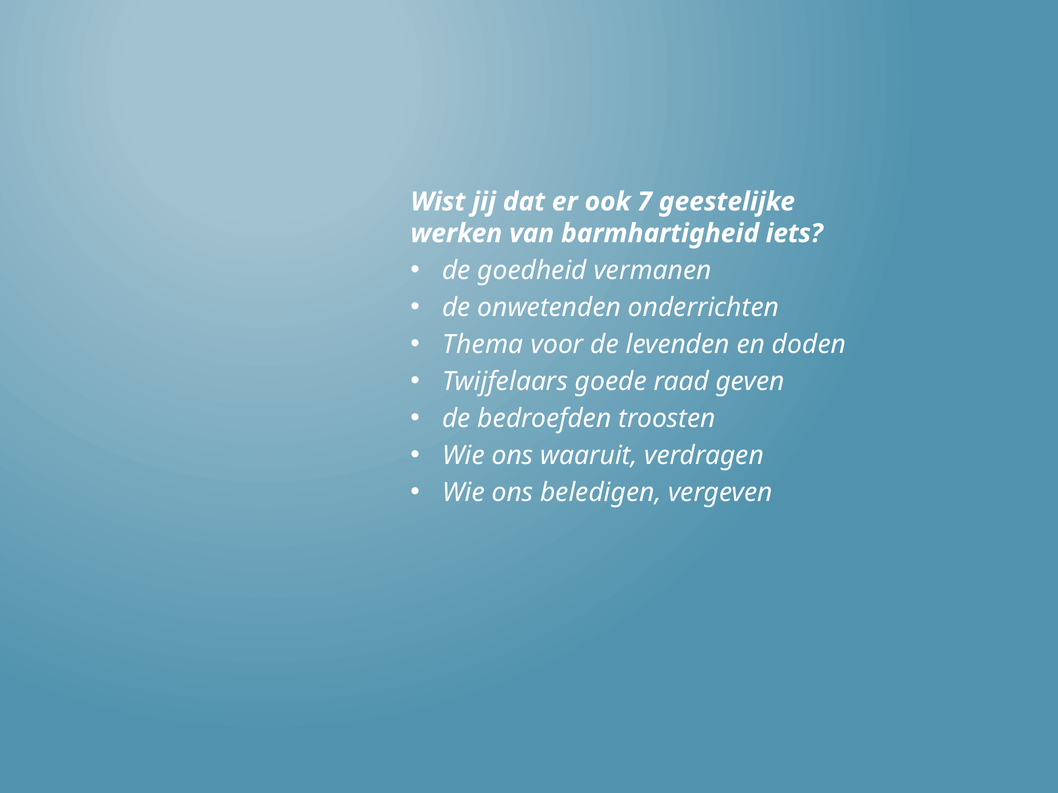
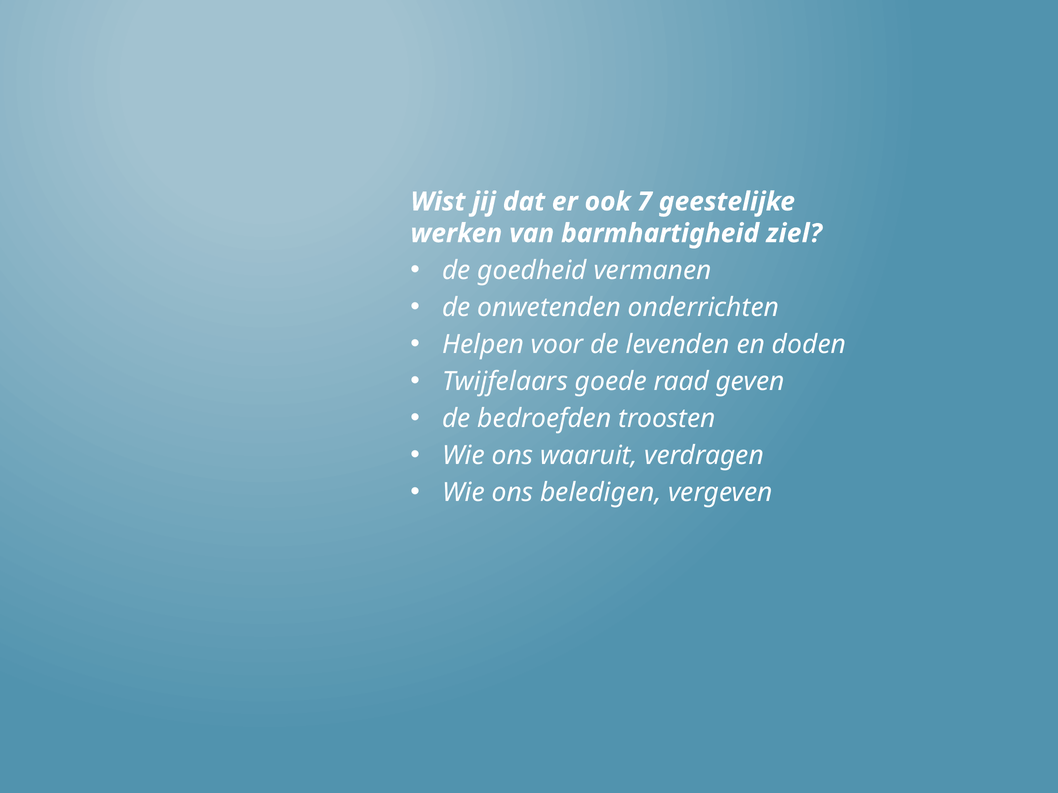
iets: iets -> ziel
Thema: Thema -> Helpen
